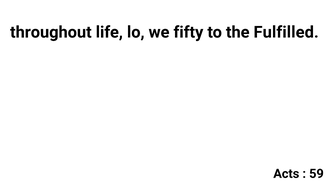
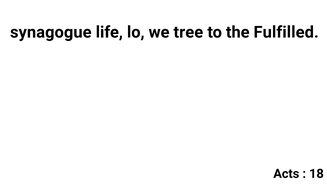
throughout: throughout -> synagogue
fifty: fifty -> tree
59: 59 -> 18
